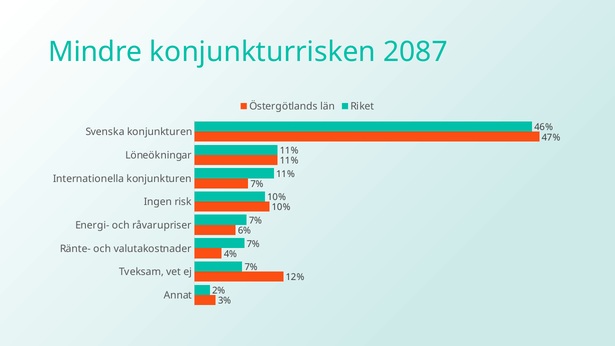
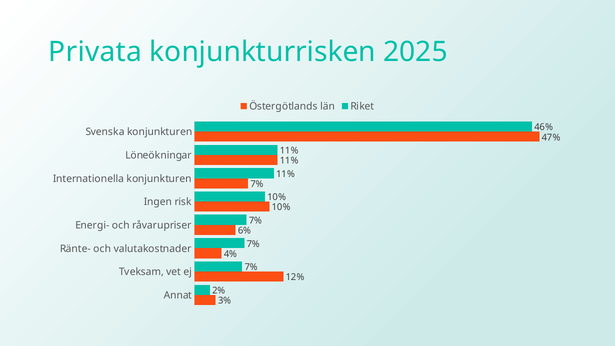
Mindre: Mindre -> Privata
2087: 2087 -> 2025
